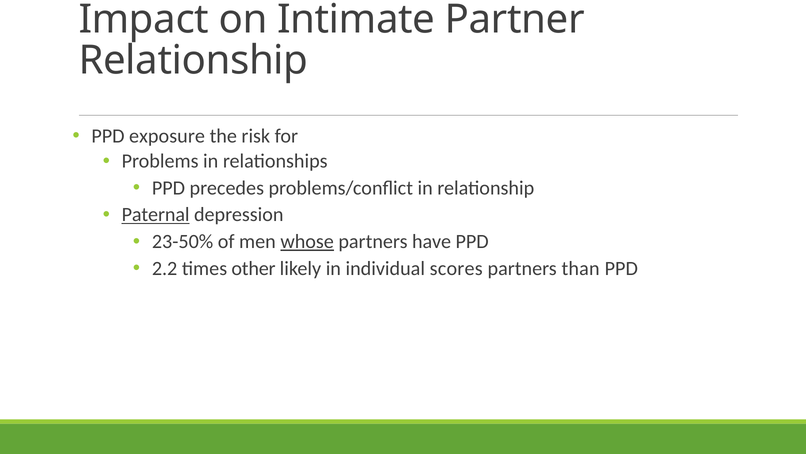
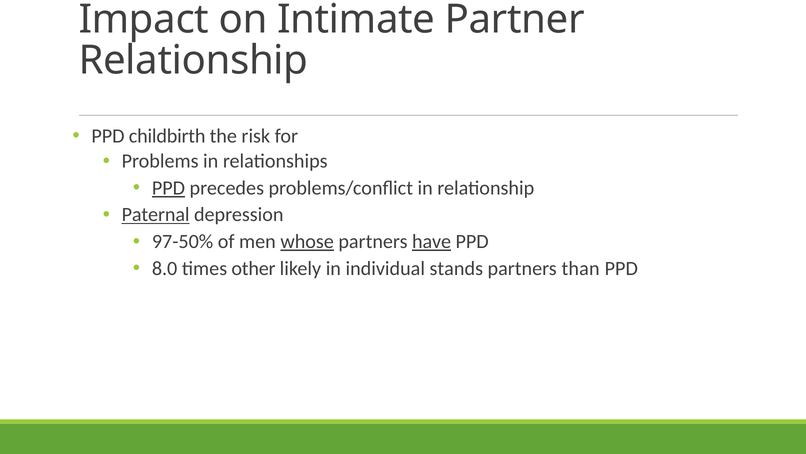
exposure: exposure -> childbirth
PPD at (168, 188) underline: none -> present
23-50%: 23-50% -> 97-50%
have underline: none -> present
2.2: 2.2 -> 8.0
scores: scores -> stands
